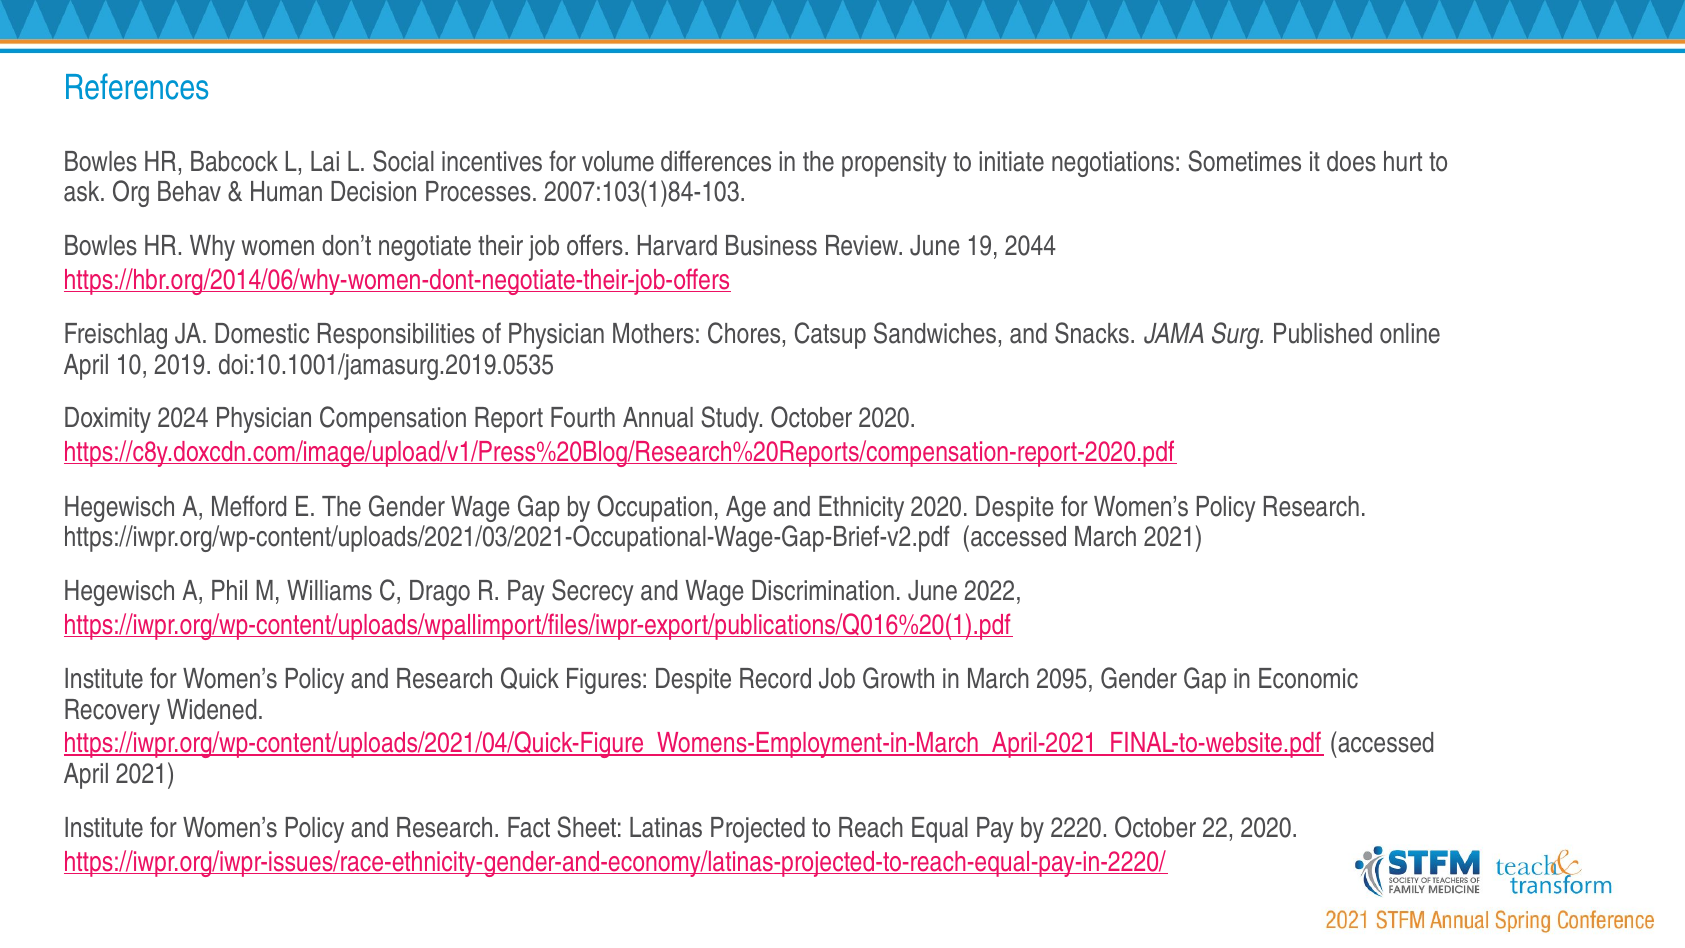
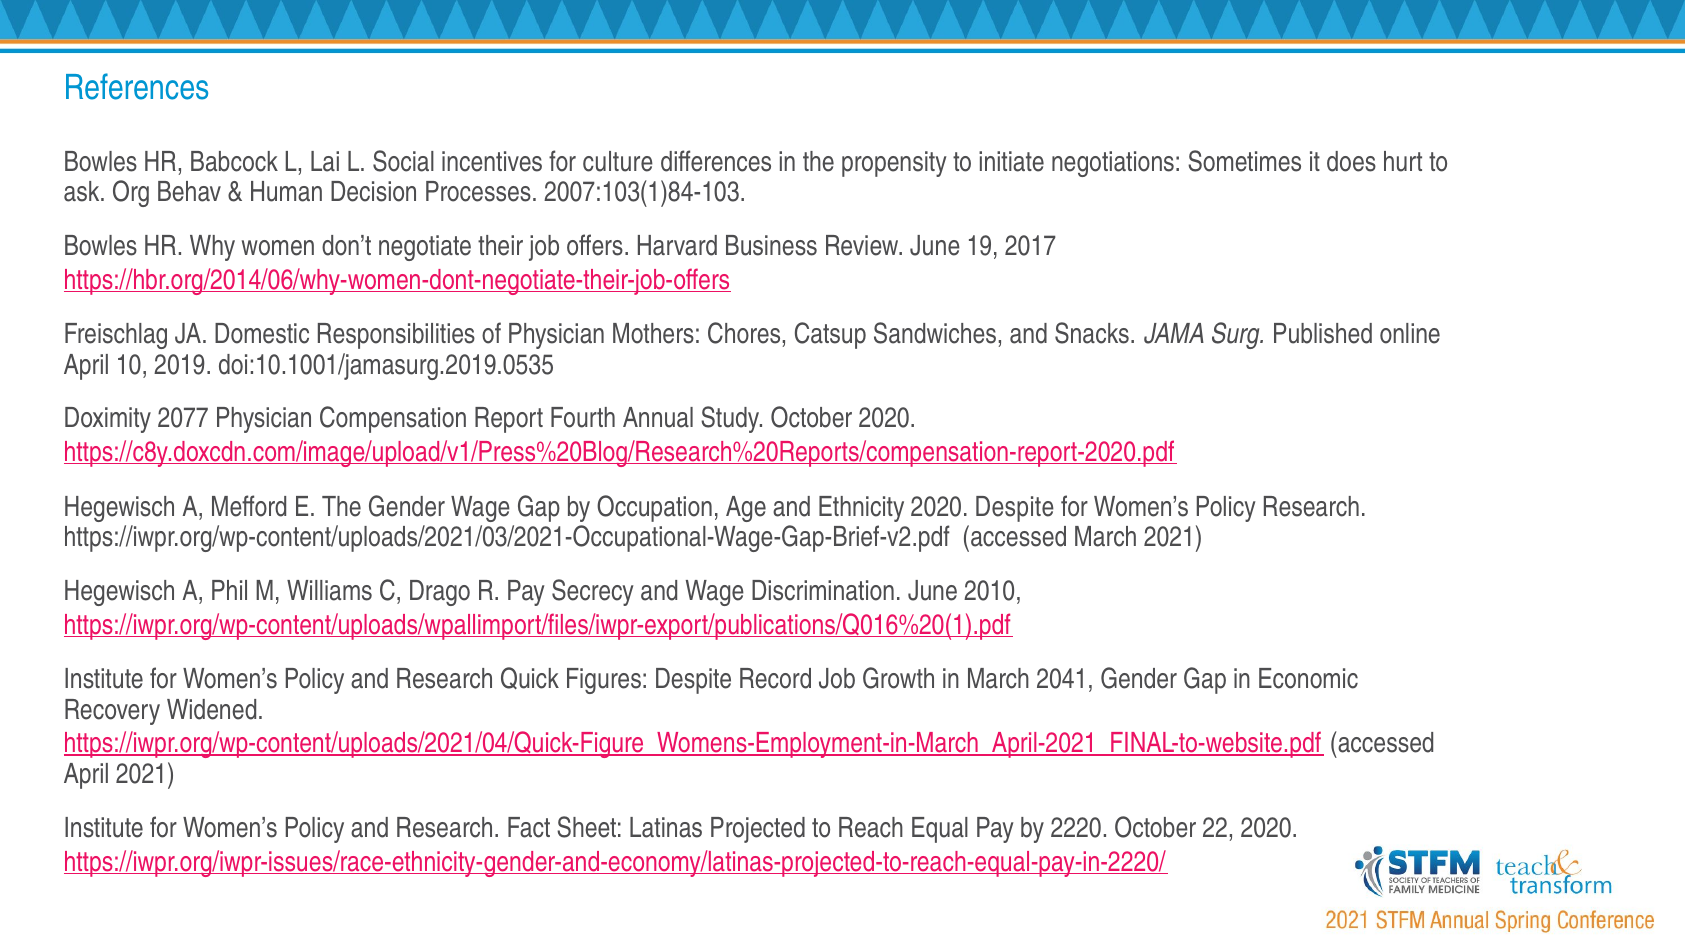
volume: volume -> culture
2044: 2044 -> 2017
2024: 2024 -> 2077
2022: 2022 -> 2010
2095: 2095 -> 2041
